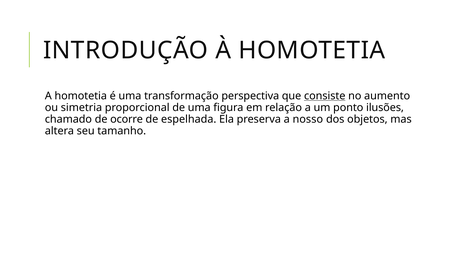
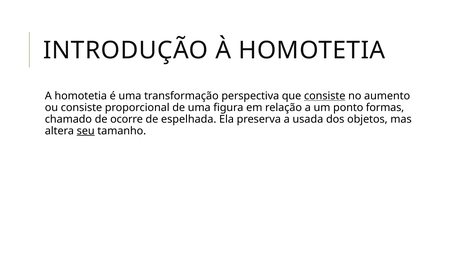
ou simetria: simetria -> consiste
ilusões: ilusões -> formas
nosso: nosso -> usada
seu underline: none -> present
